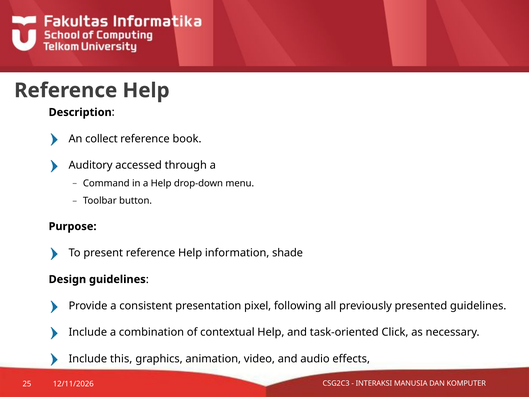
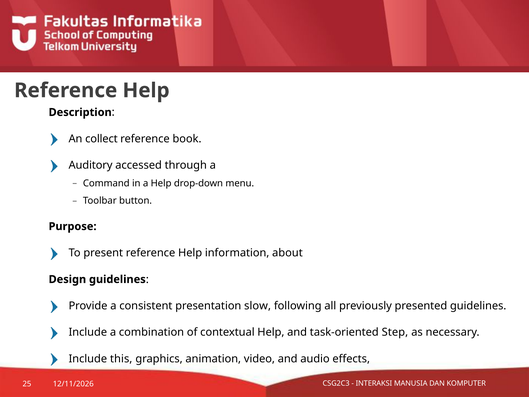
shade: shade -> about
pixel: pixel -> slow
Click: Click -> Step
